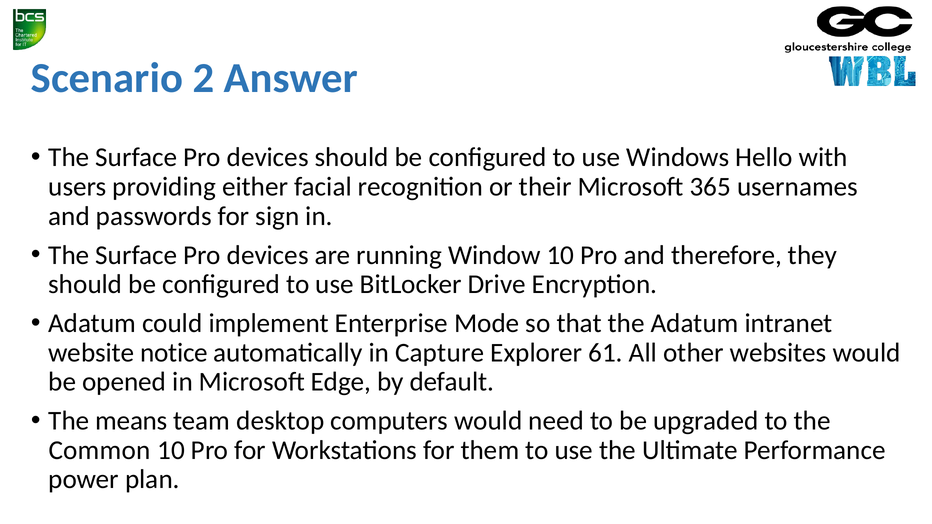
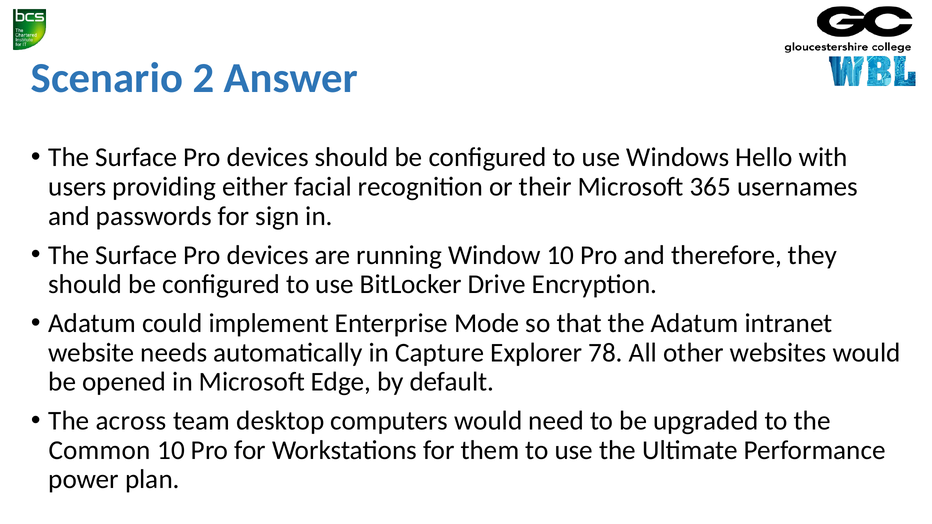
notice: notice -> needs
61: 61 -> 78
means: means -> across
